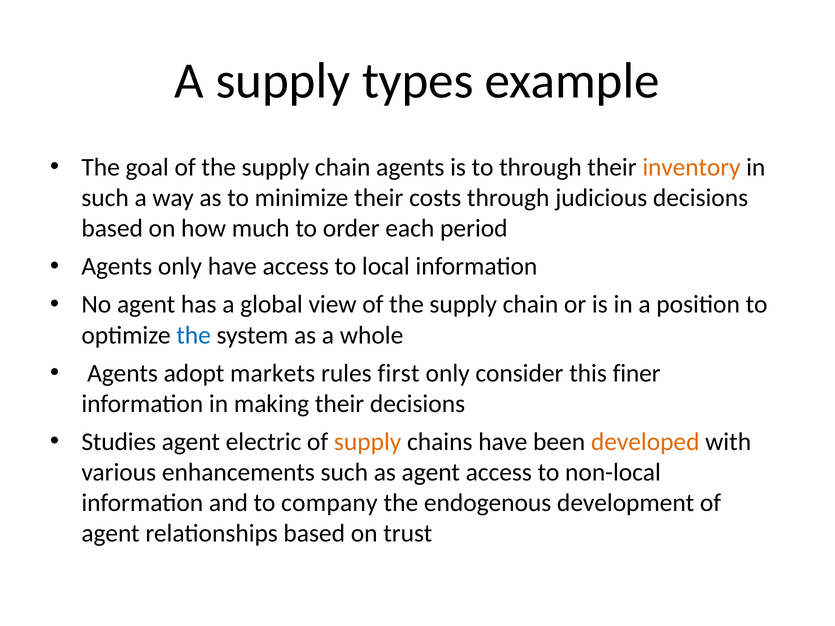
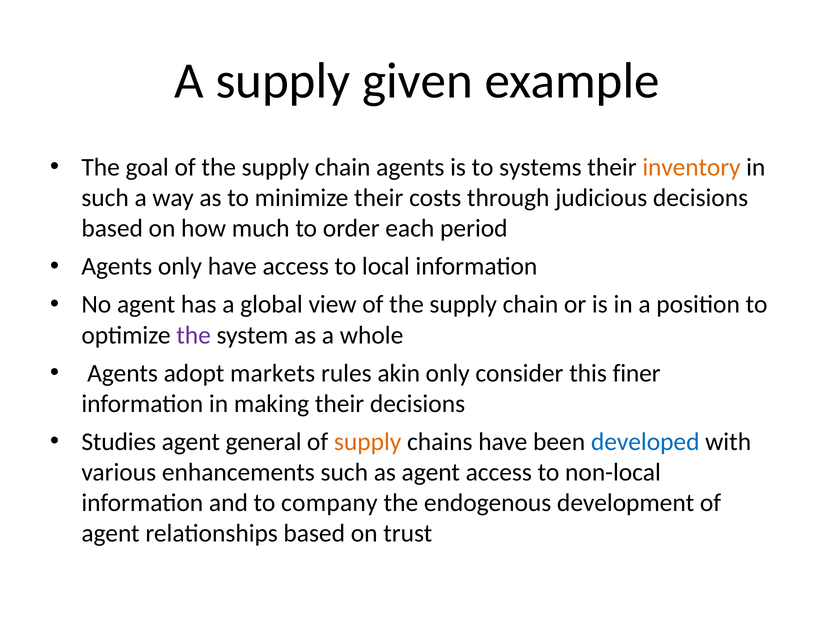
types: types -> given
to through: through -> systems
the at (194, 335) colour: blue -> purple
first: first -> akin
electric: electric -> general
developed colour: orange -> blue
